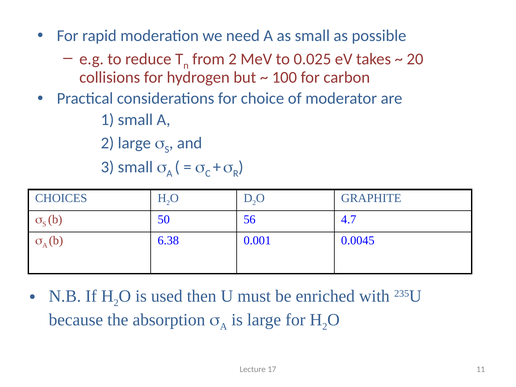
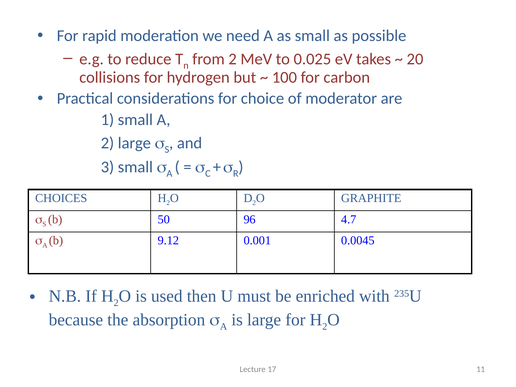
56: 56 -> 96
6.38: 6.38 -> 9.12
